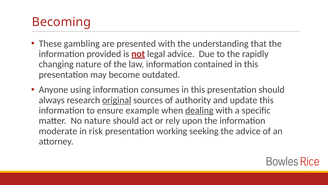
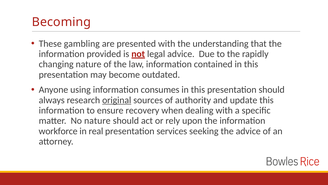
example: example -> recovery
dealing underline: present -> none
moderate: moderate -> workforce
risk: risk -> real
working: working -> services
